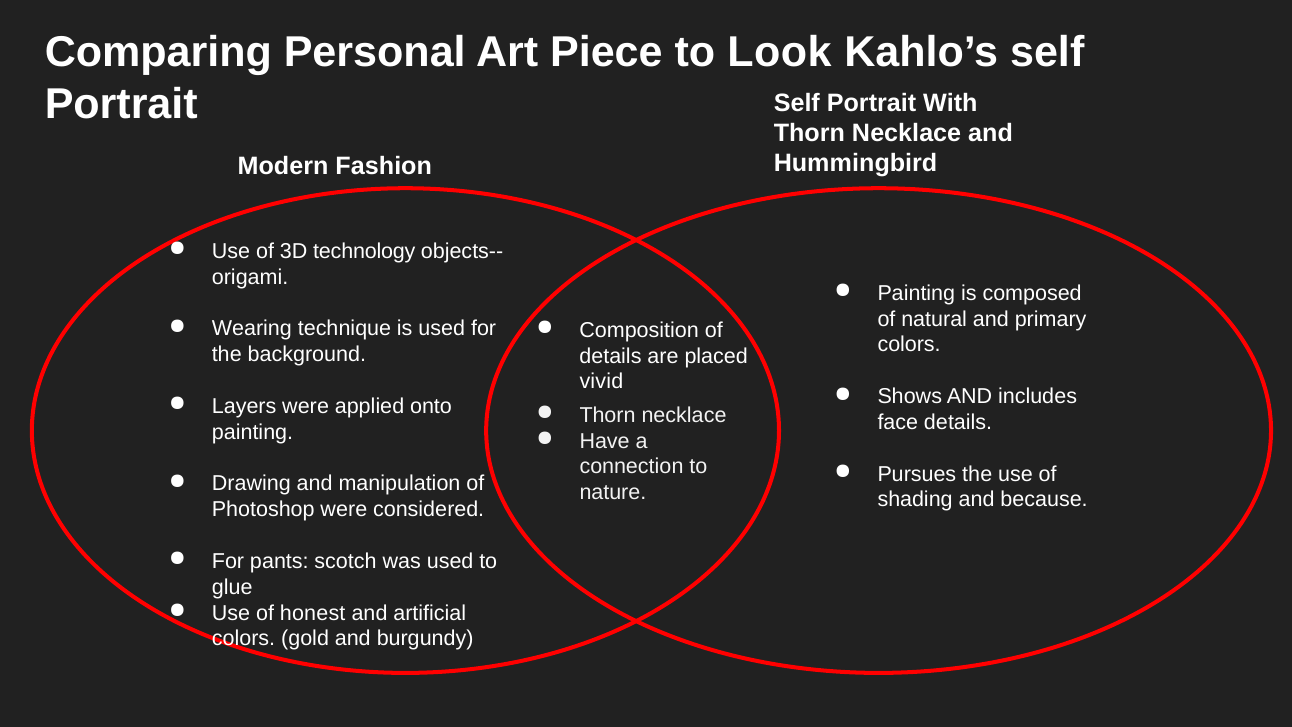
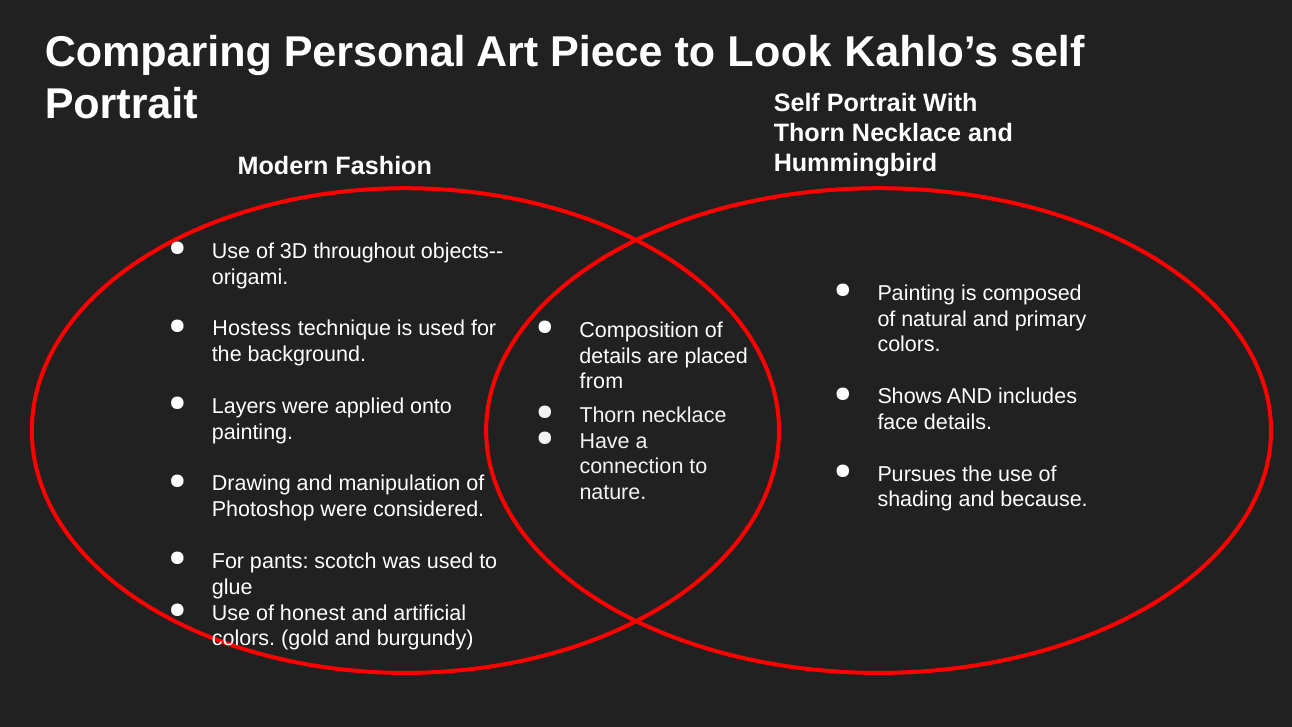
technology: technology -> throughout
Wearing: Wearing -> Hostess
vivid: vivid -> from
